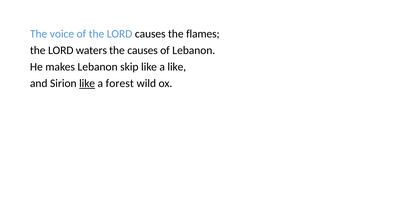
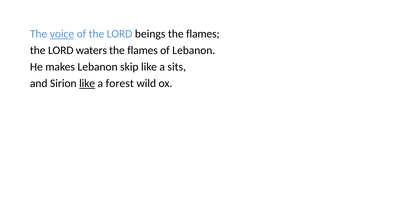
voice underline: none -> present
LORD causes: causes -> beings
causes at (143, 50): causes -> flames
a like: like -> sits
